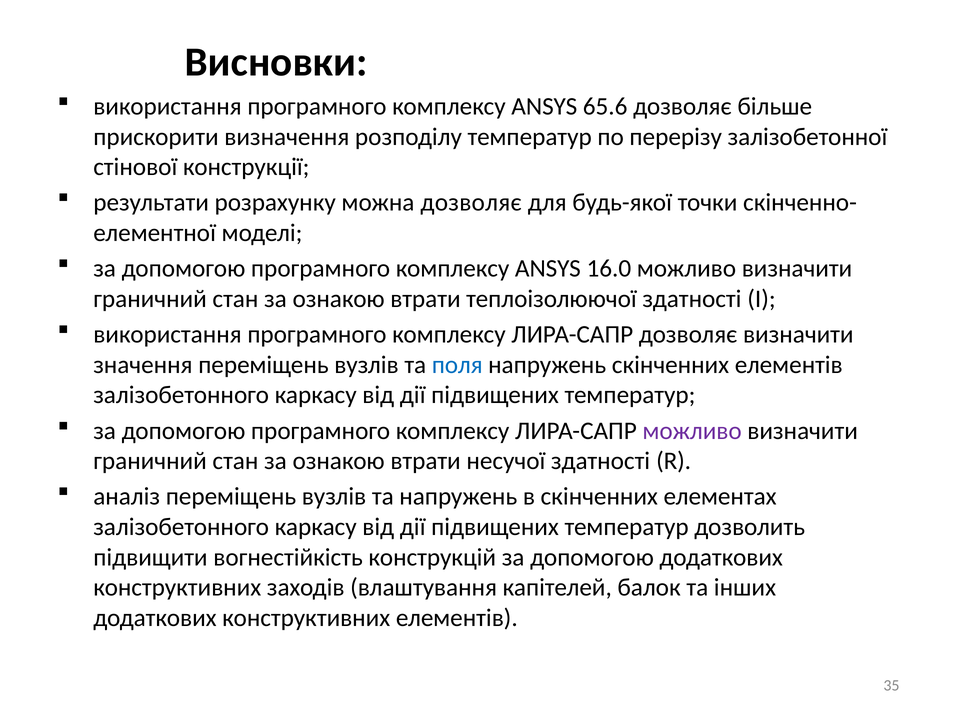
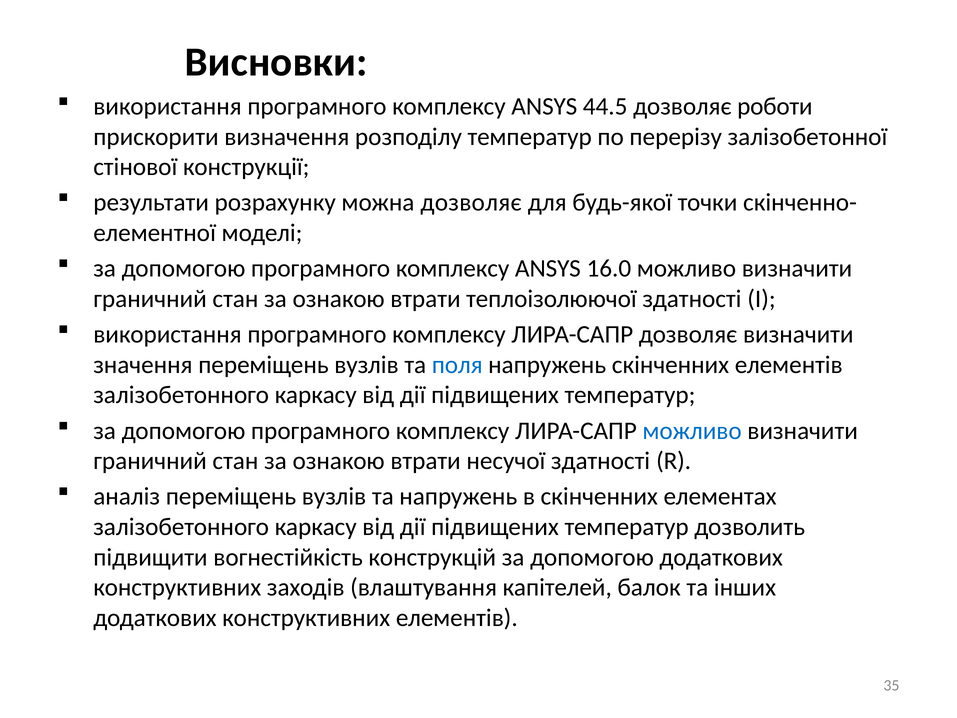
65.6: 65.6 -> 44.5
більше: більше -> роботи
можливо at (692, 431) colour: purple -> blue
